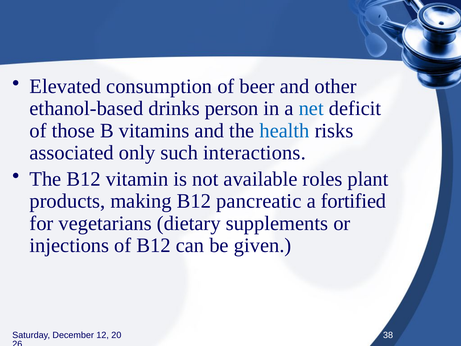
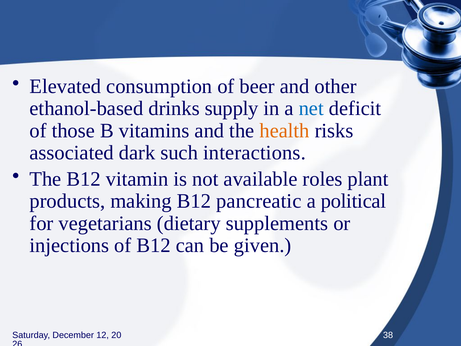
person: person -> supply
health colour: blue -> orange
only: only -> dark
fortified: fortified -> political
